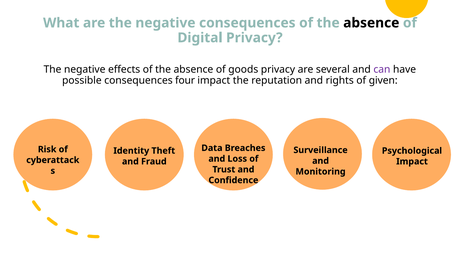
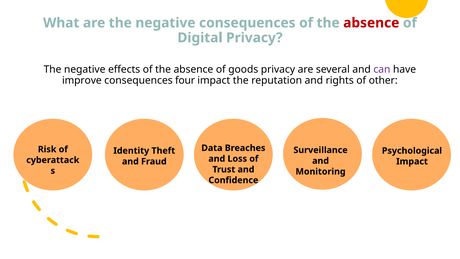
absence at (371, 23) colour: black -> red
possible: possible -> improve
given: given -> other
